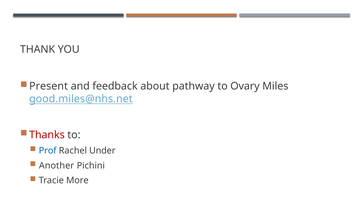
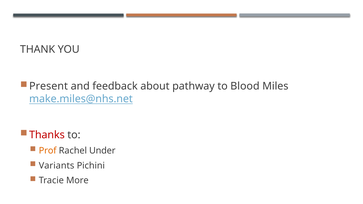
Ovary: Ovary -> Blood
good.miles@nhs.net: good.miles@nhs.net -> make.miles@nhs.net
Prof colour: blue -> orange
Another: Another -> Variants
